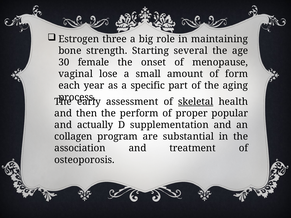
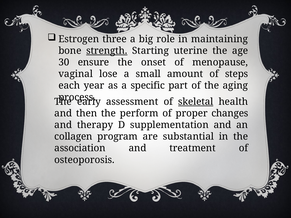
strength underline: none -> present
several: several -> uterine
female: female -> ensure
form: form -> steps
popular: popular -> changes
actually: actually -> therapy
